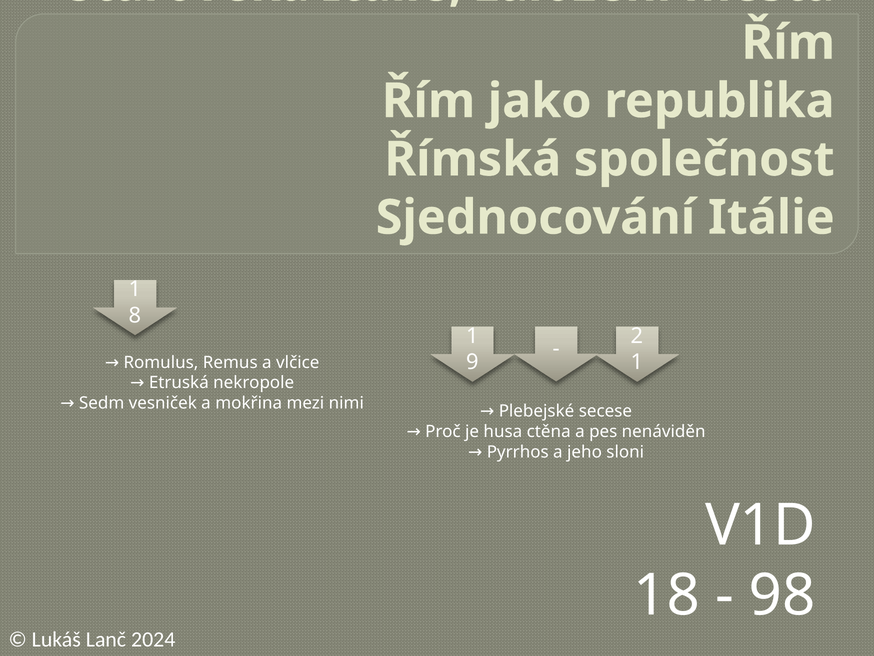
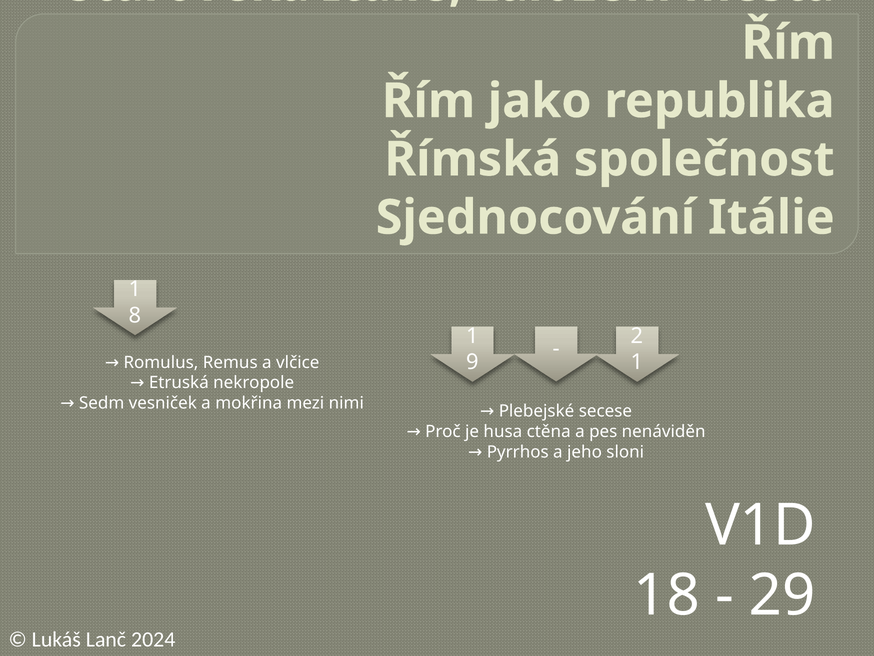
98: 98 -> 29
